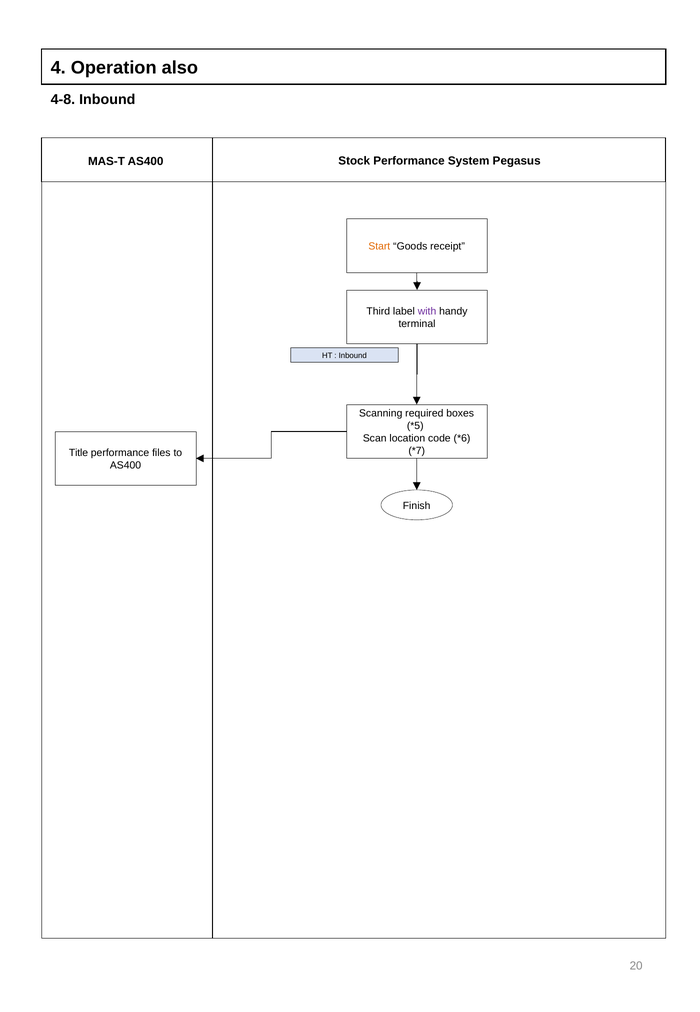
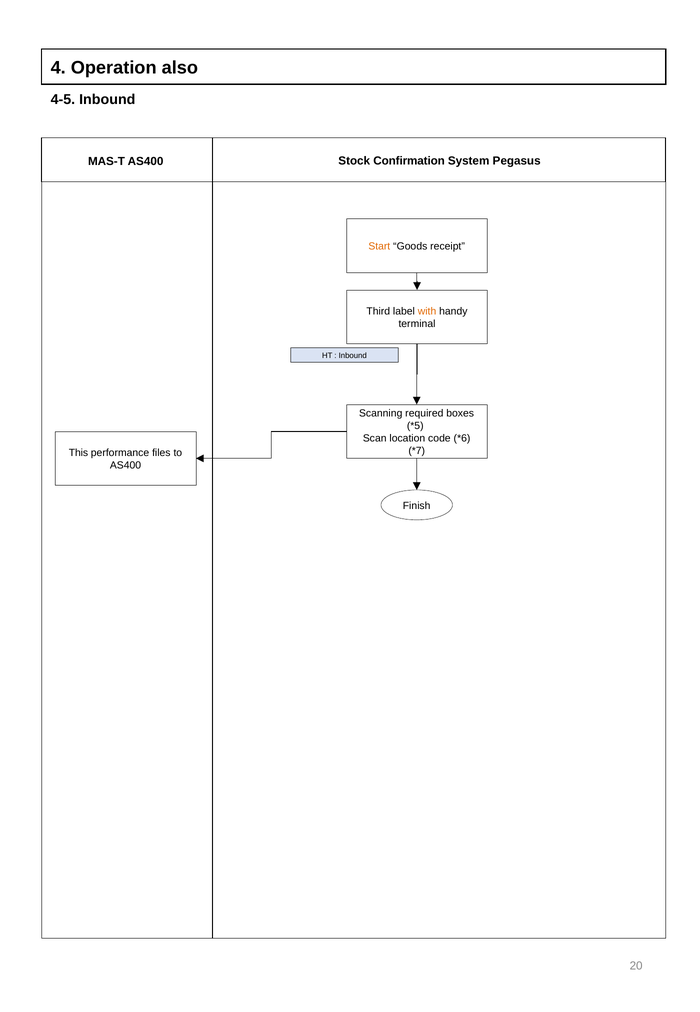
4-8: 4-8 -> 4-5
Stock Performance: Performance -> Confirmation
with colour: purple -> orange
Title: Title -> This
